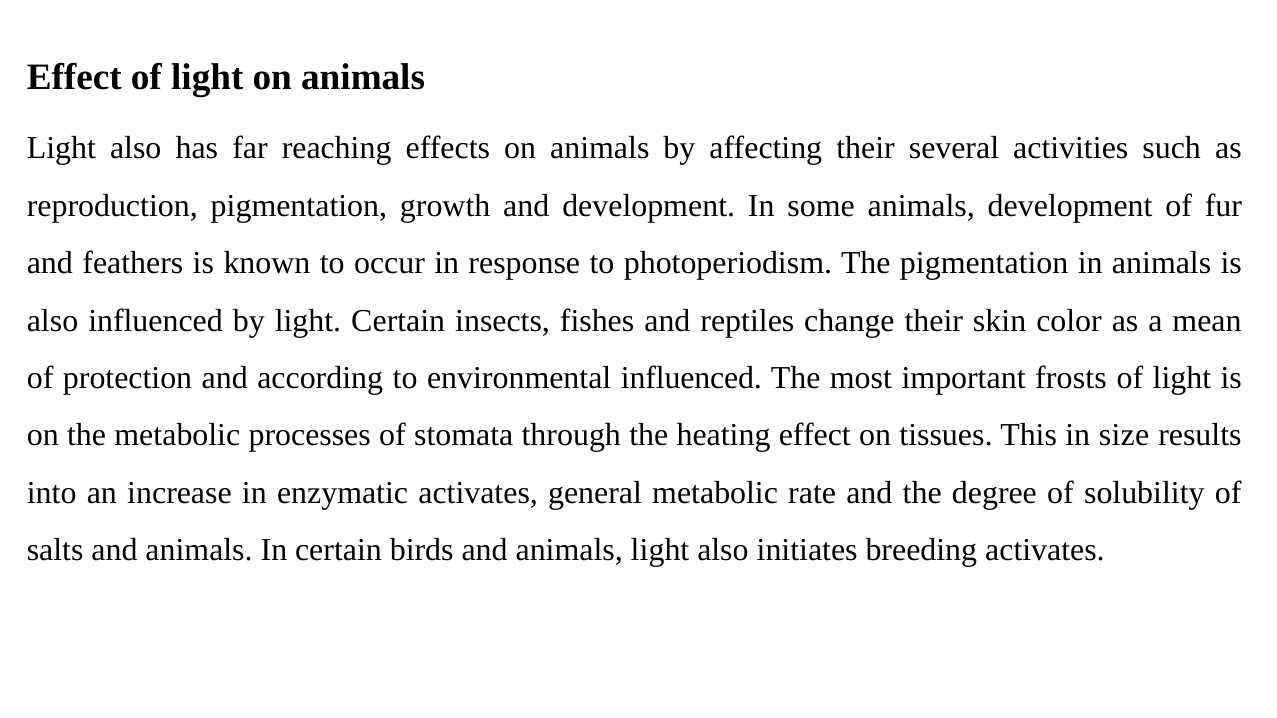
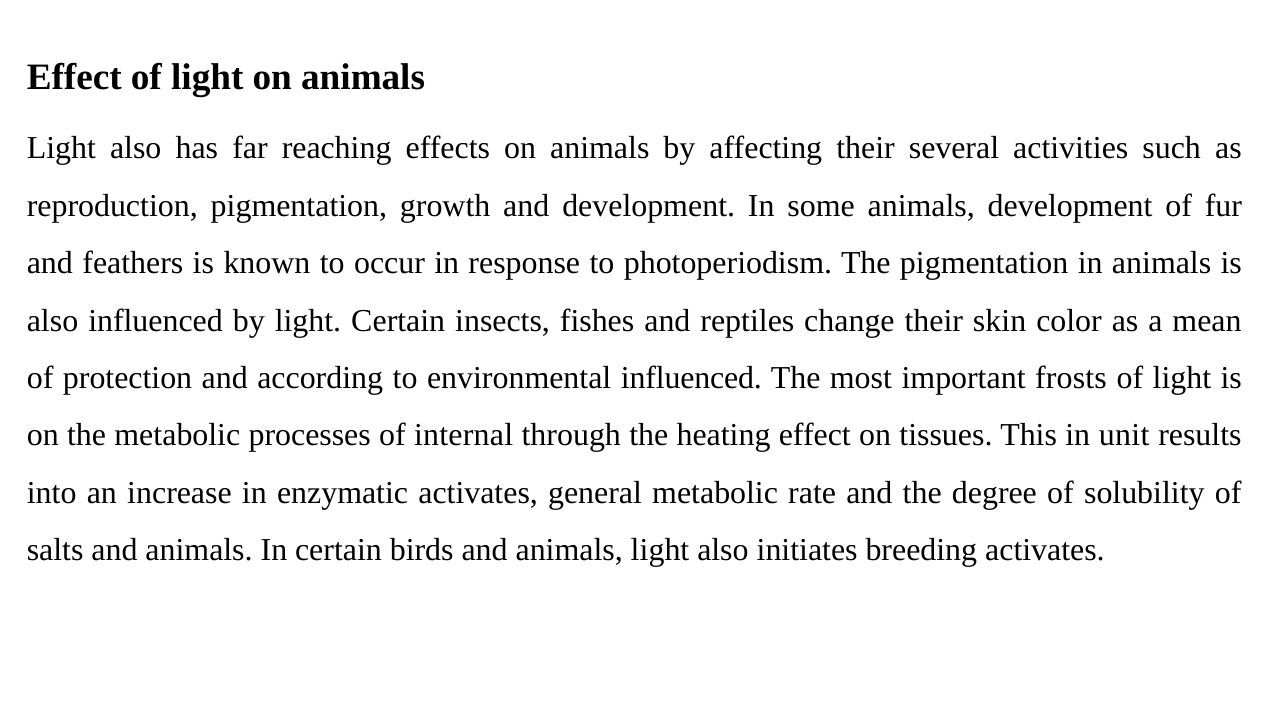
stomata: stomata -> internal
size: size -> unit
